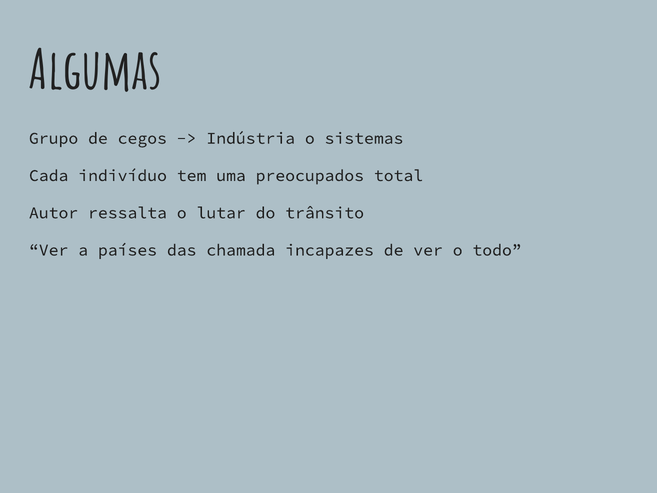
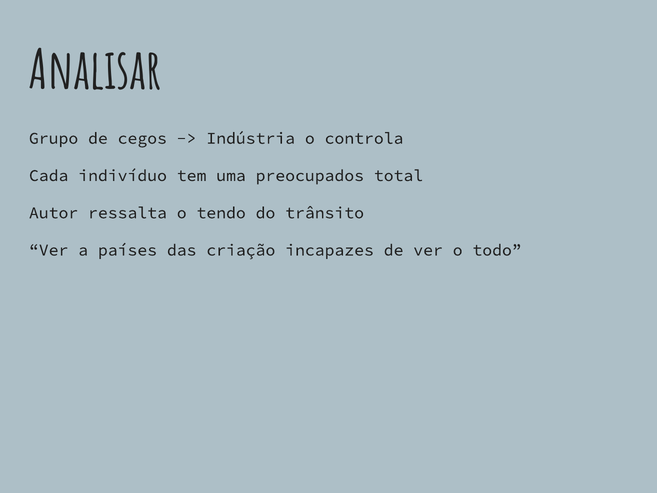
Algumas: Algumas -> Analisar
sistemas: sistemas -> controla
lutar: lutar -> tendo
chamada: chamada -> criação
